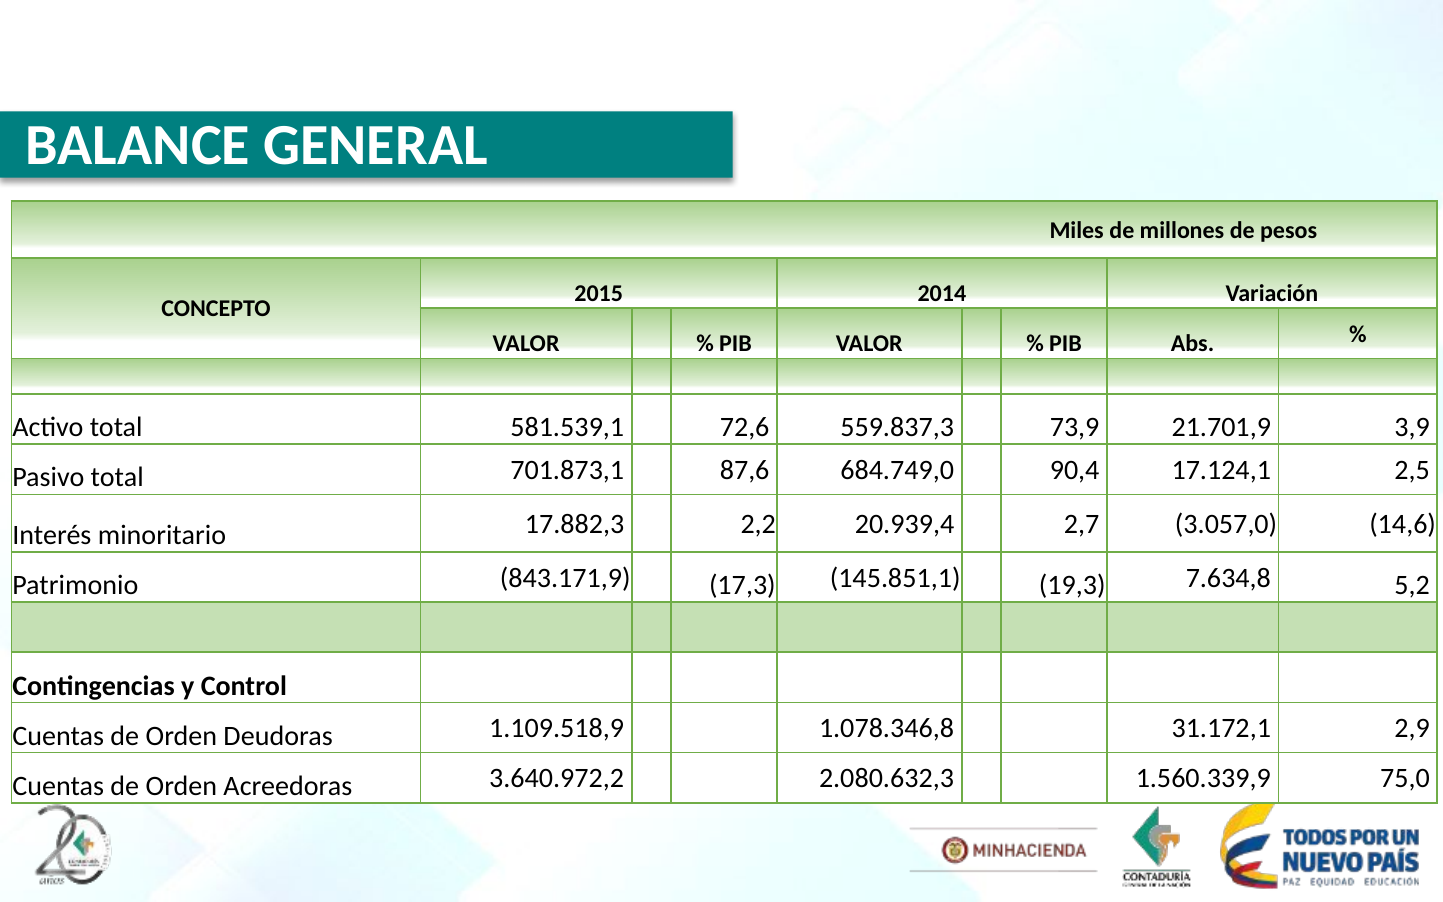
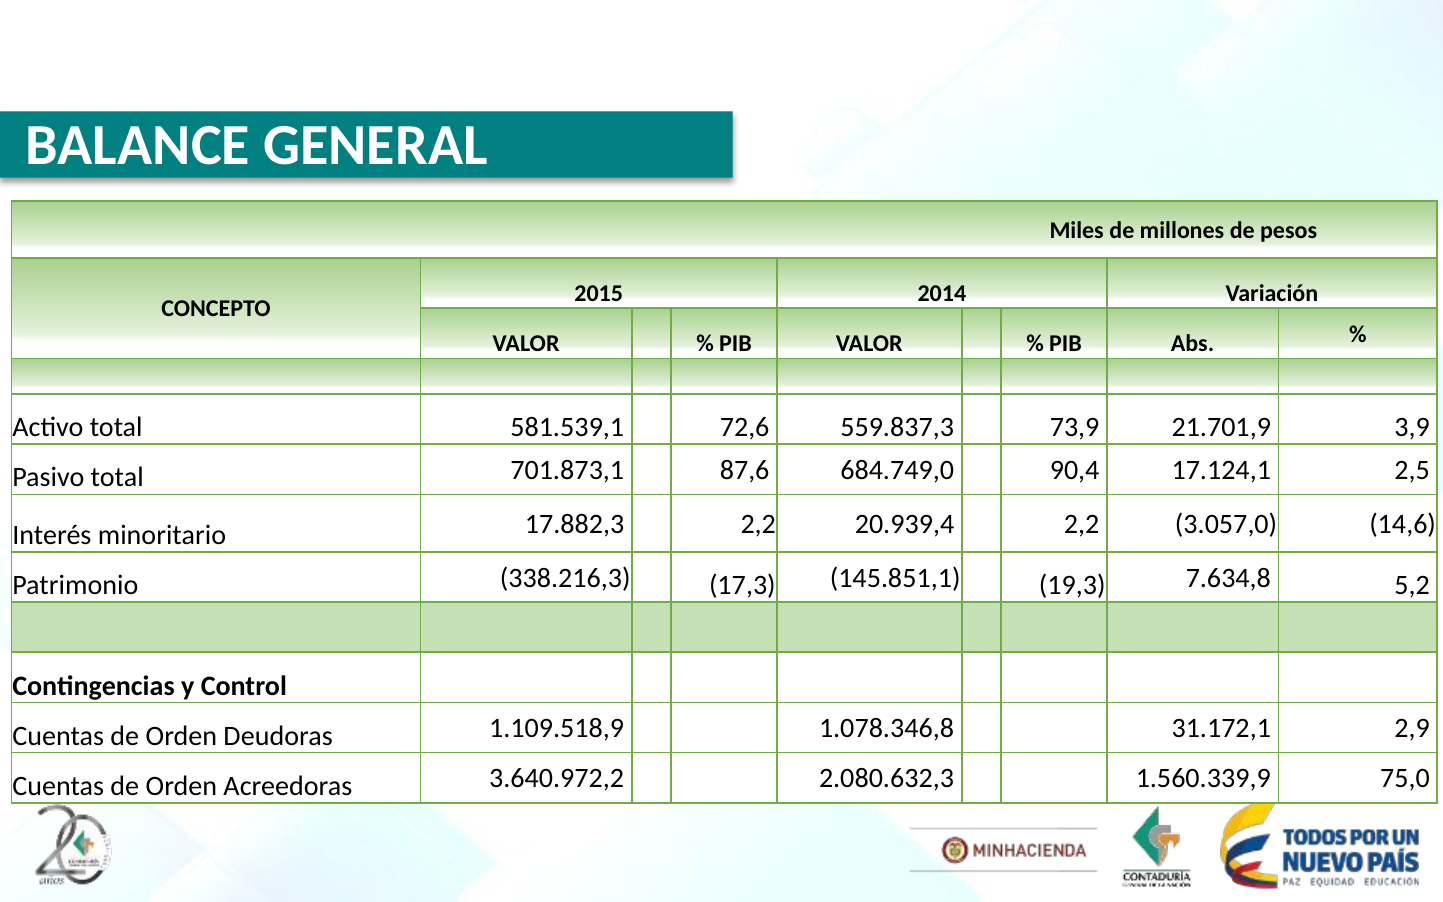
20.939,4 2,7: 2,7 -> 2,2
843.171,9: 843.171,9 -> 338.216,3
